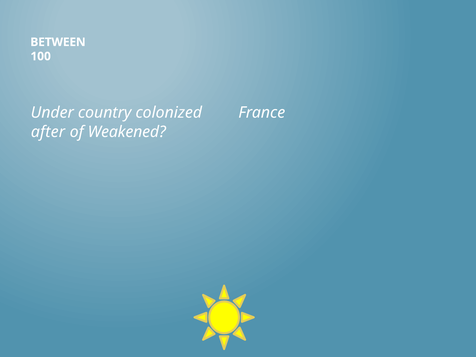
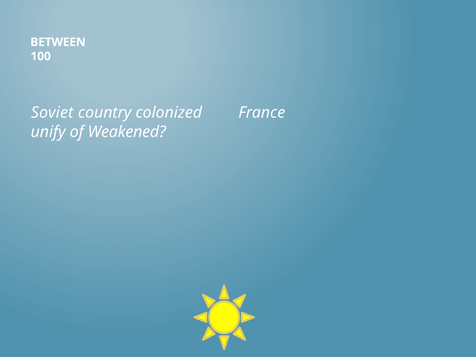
Under: Under -> Soviet
after: after -> unify
